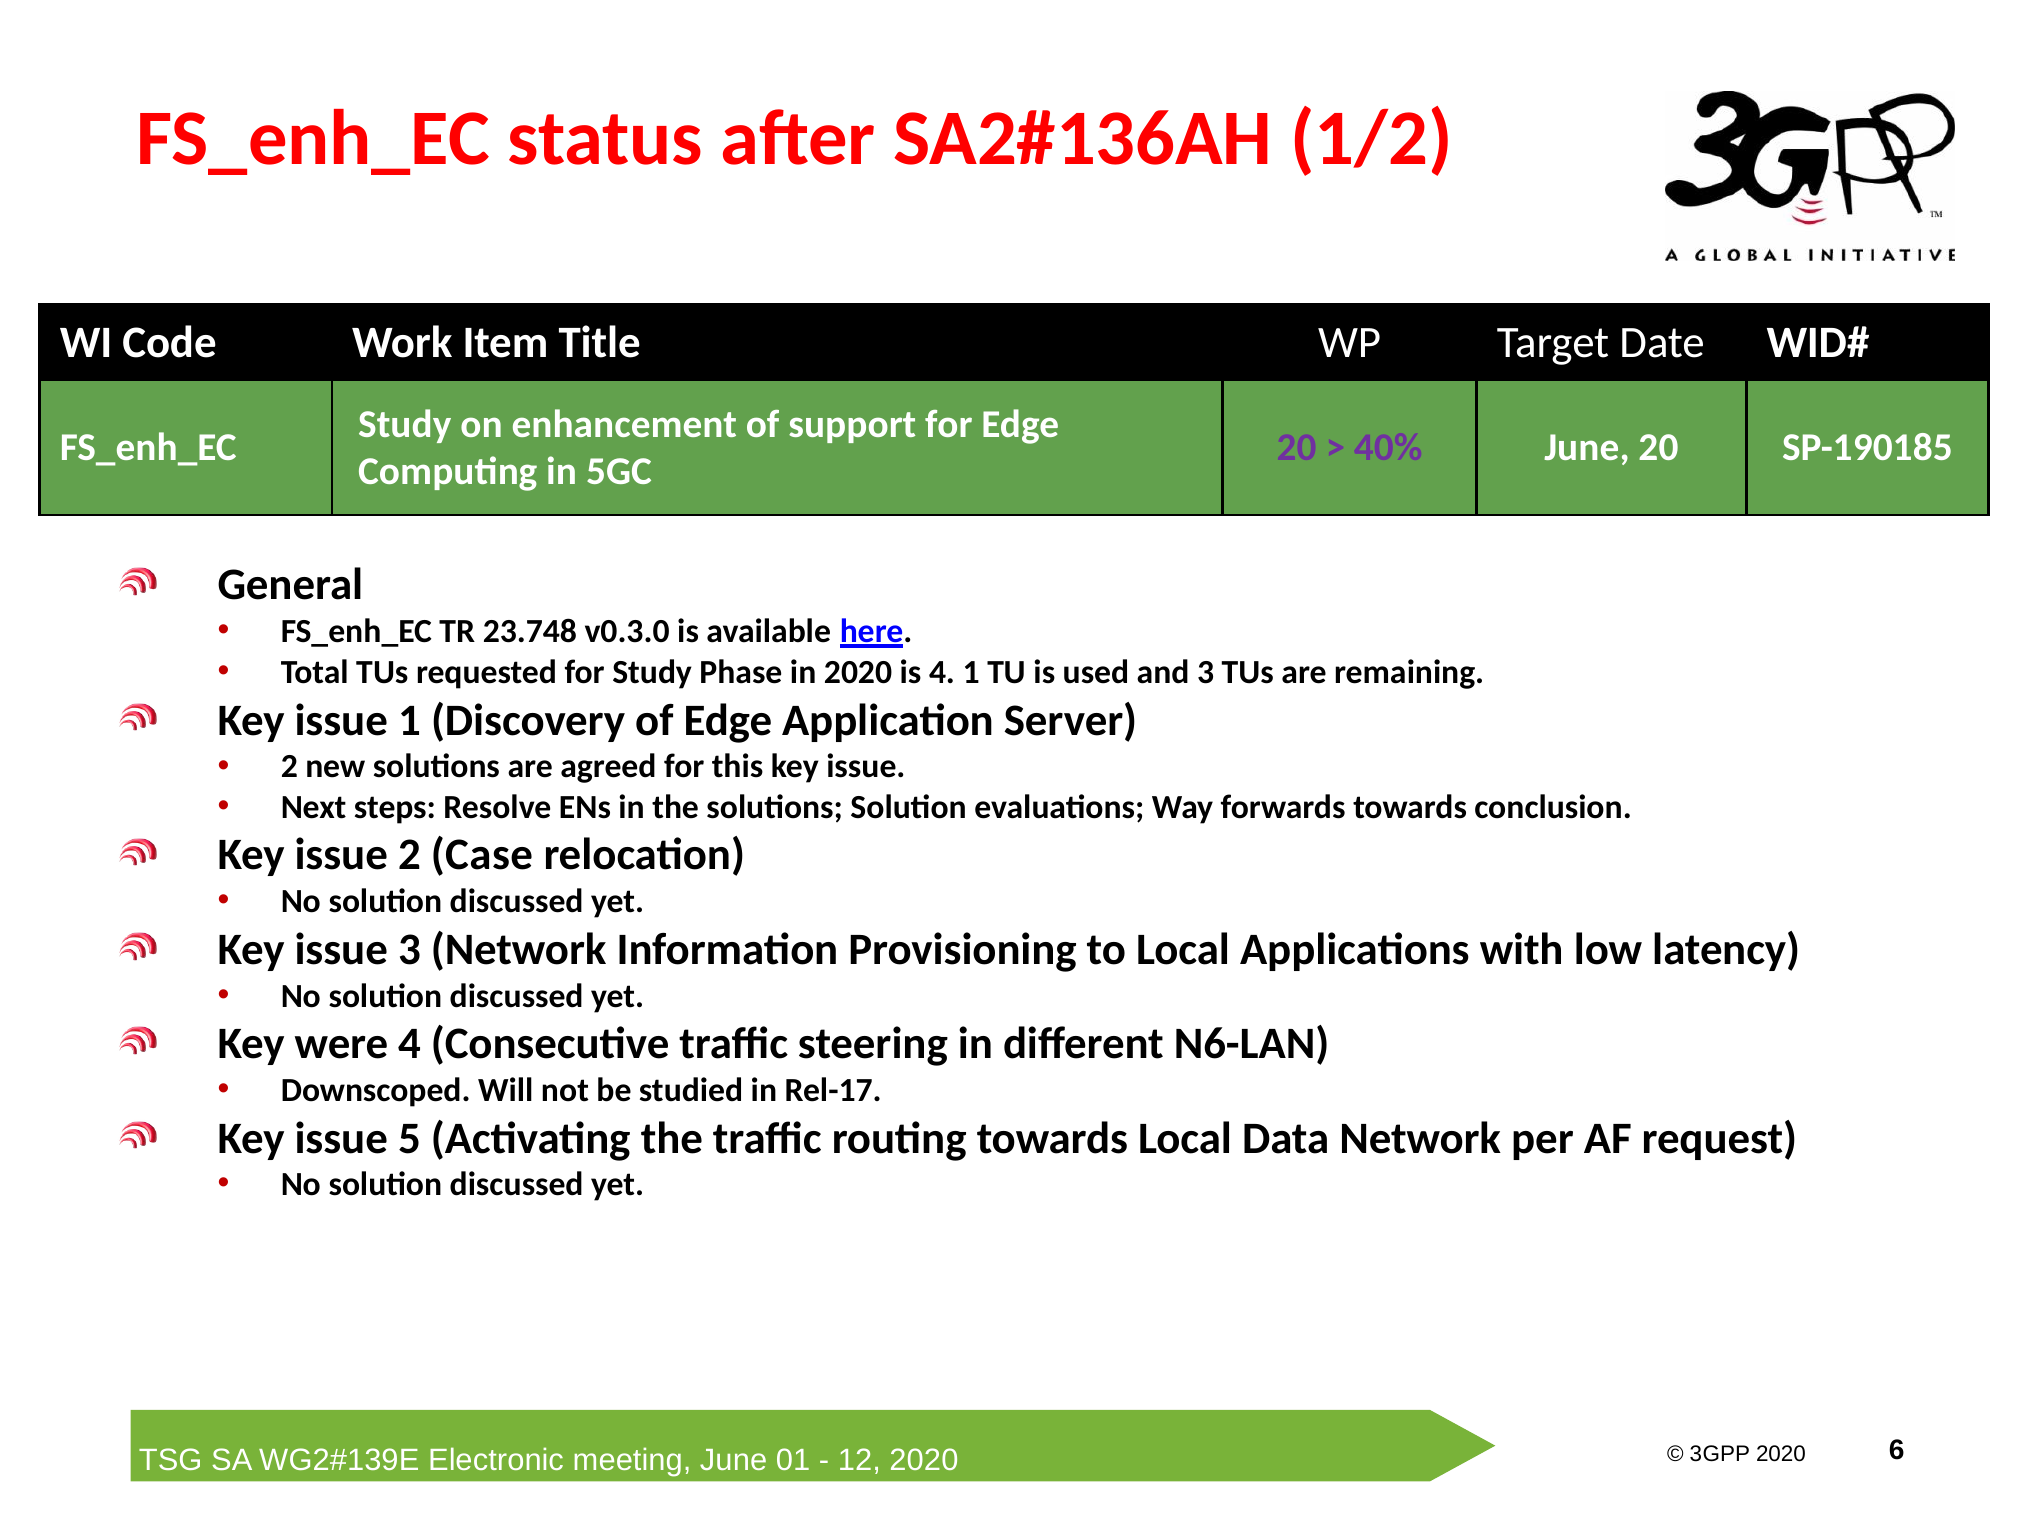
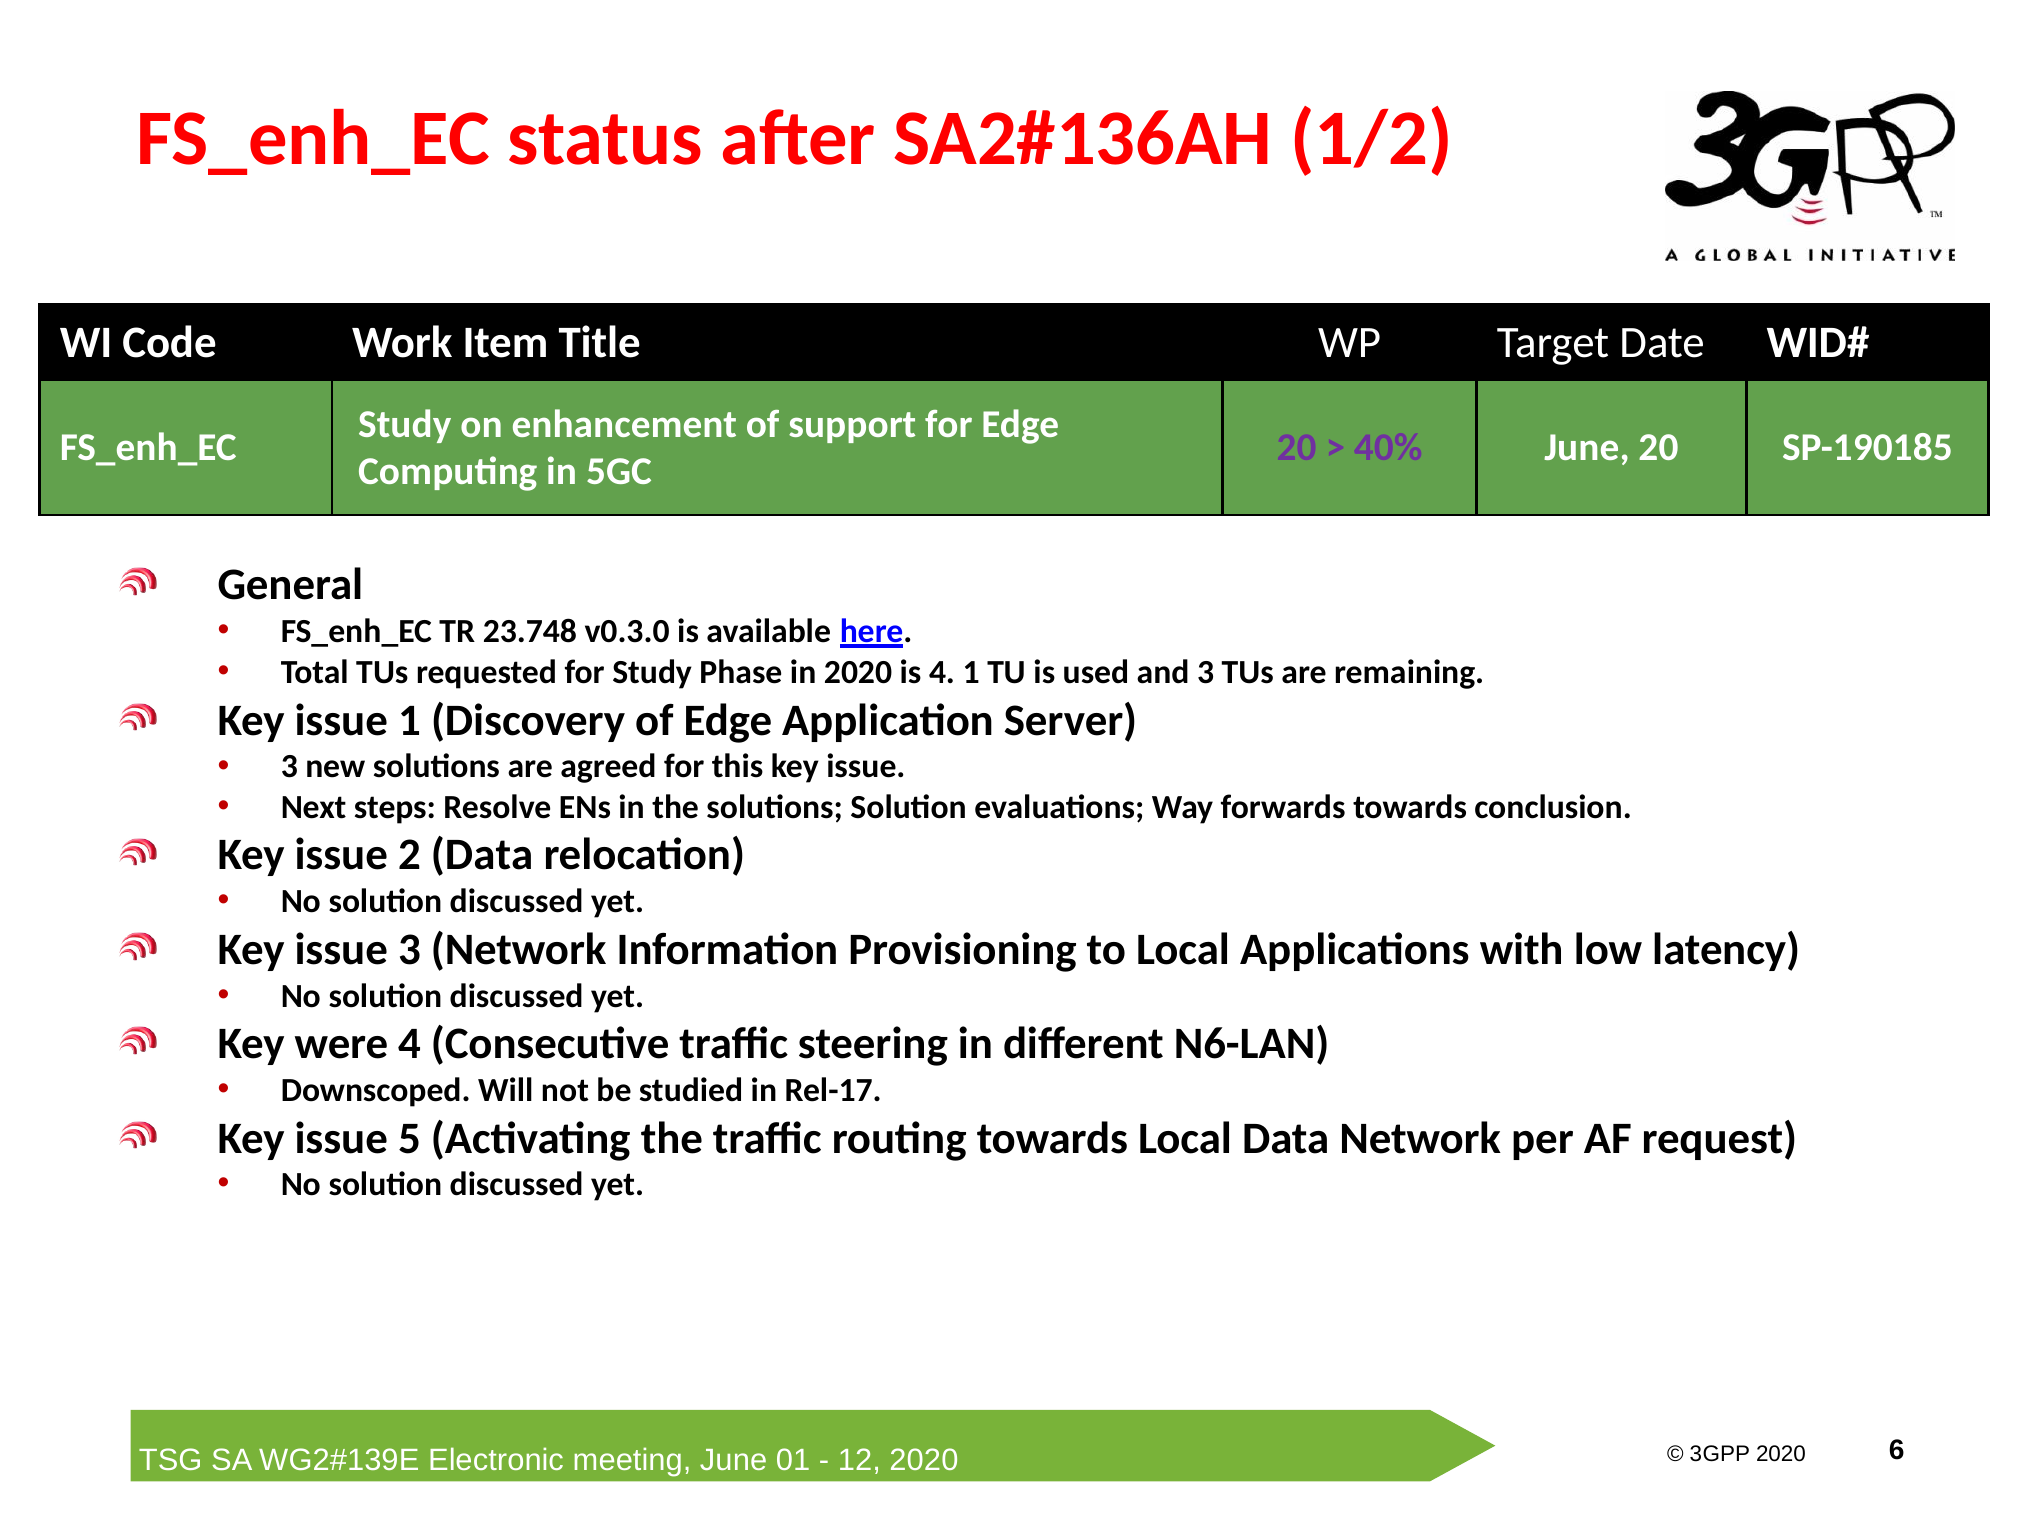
2 at (289, 767): 2 -> 3
2 Case: Case -> Data
